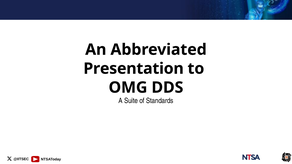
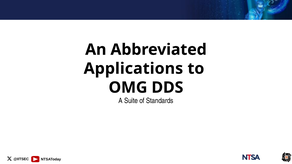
Presentation: Presentation -> Applications
